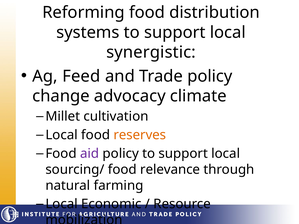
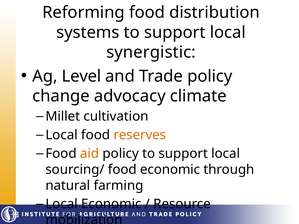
Feed: Feed -> Level
aid colour: purple -> orange
food relevance: relevance -> economic
